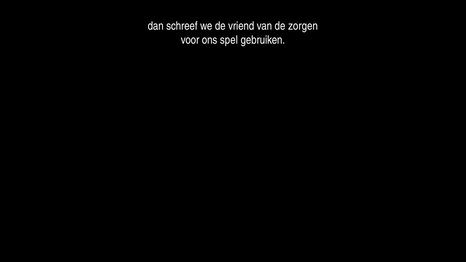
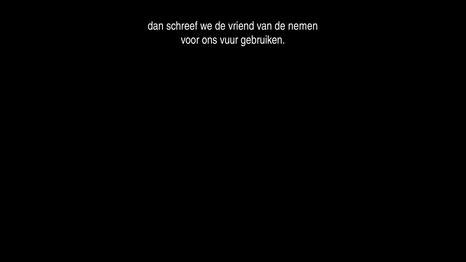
zorgen: zorgen -> nemen
spel: spel -> vuur
